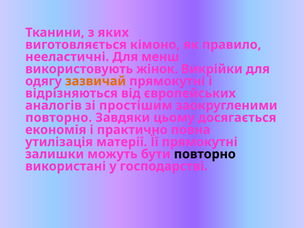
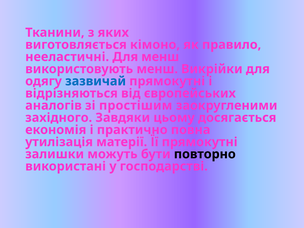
використовують жінок: жінок -> менш
зазвичай colour: orange -> blue
повторно at (59, 118): повторно -> західного
